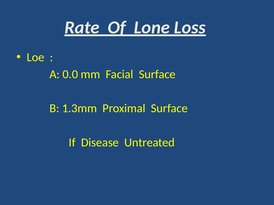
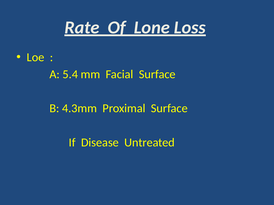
0.0: 0.0 -> 5.4
1.3mm: 1.3mm -> 4.3mm
